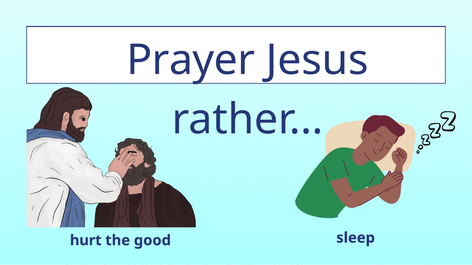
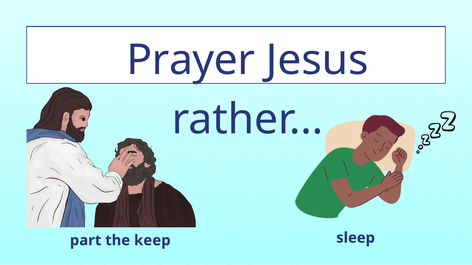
hurt: hurt -> part
good: good -> keep
